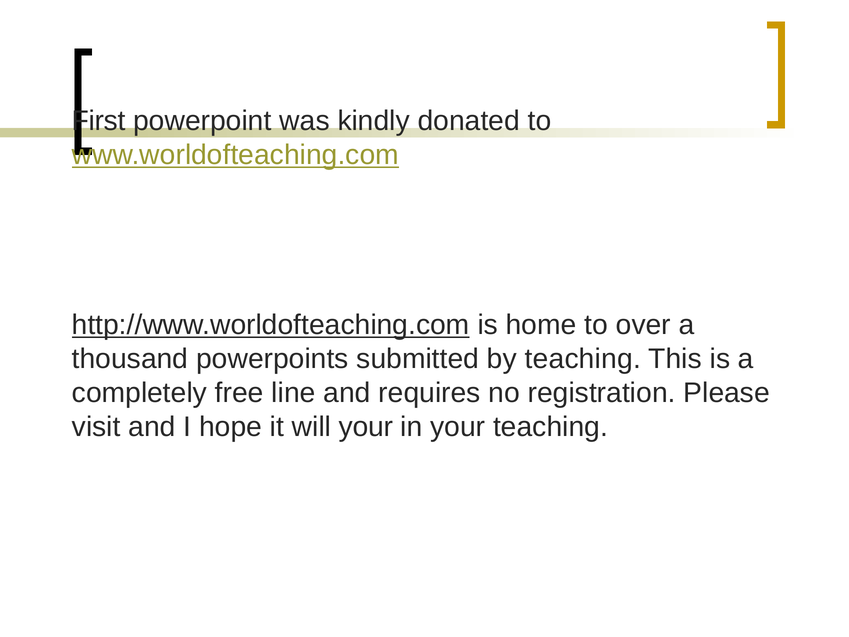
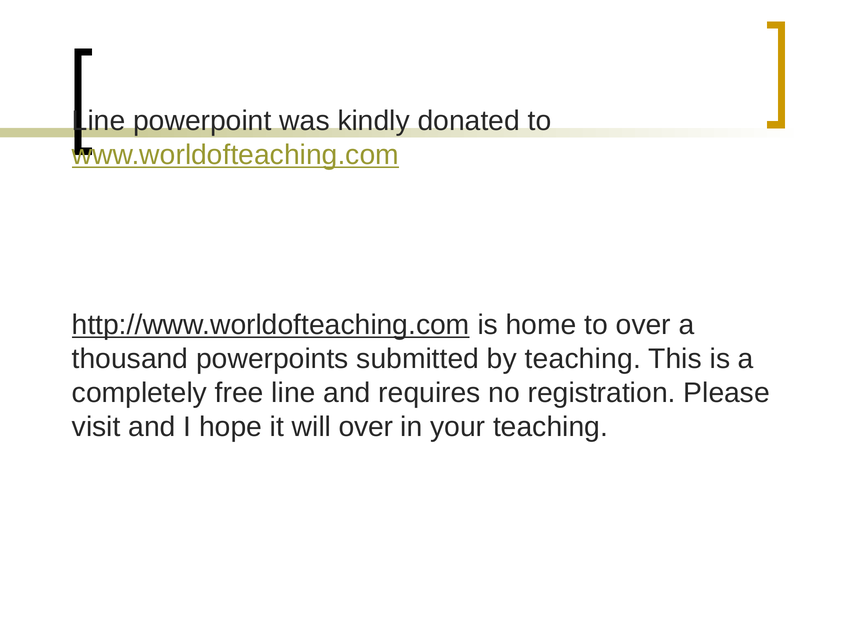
First at (99, 121): First -> Line
will your: your -> over
